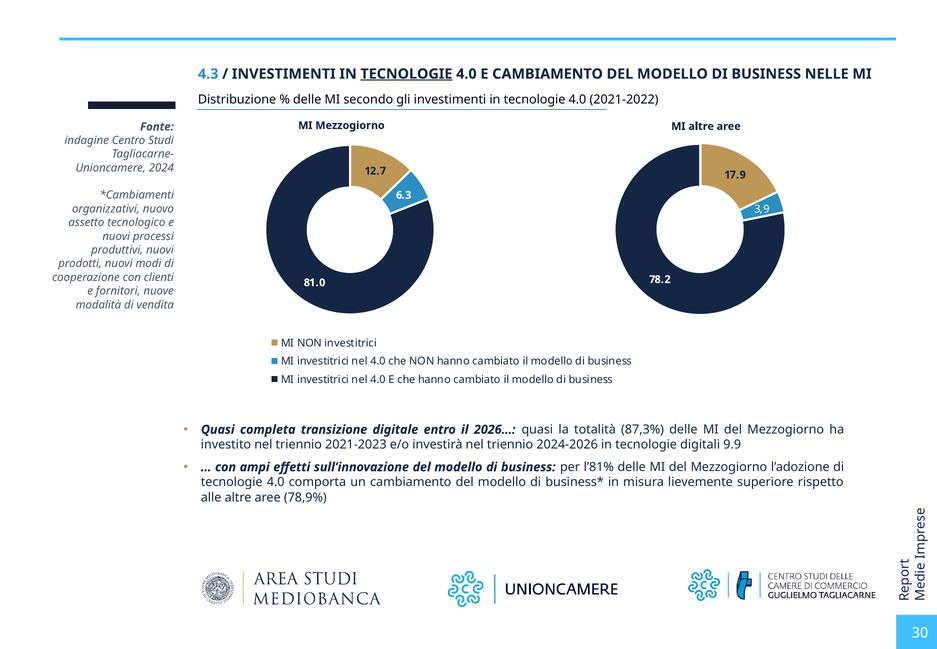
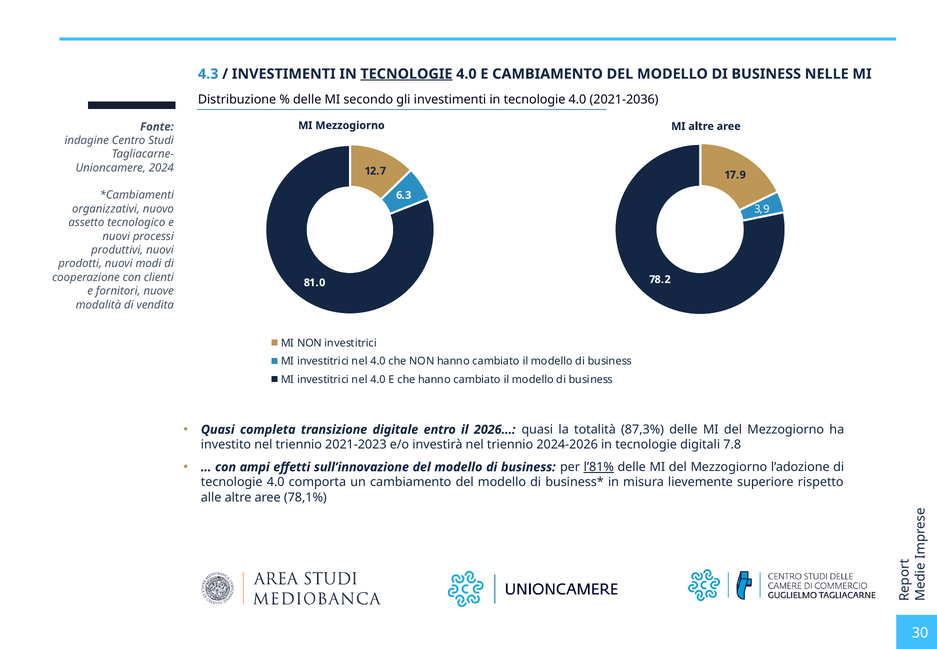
2021-2022: 2021-2022 -> 2021-2036
9.9: 9.9 -> 7.8
l’81% underline: none -> present
78,9%: 78,9% -> 78,1%
